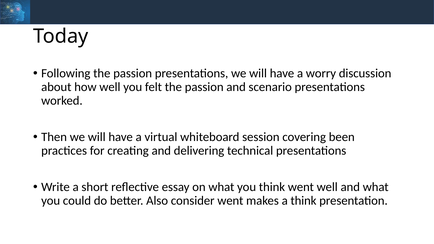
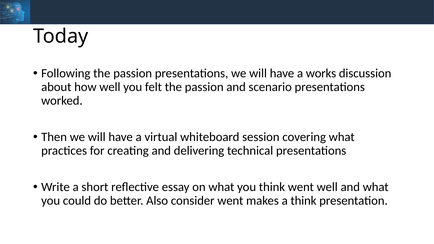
worry: worry -> works
covering been: been -> what
